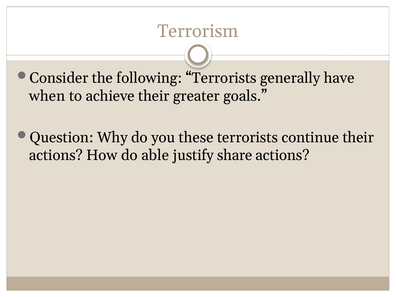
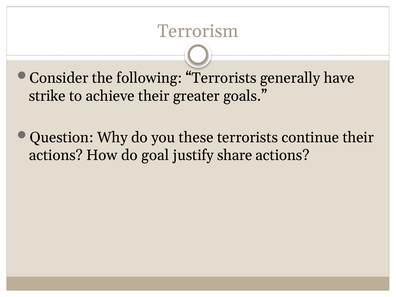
when: when -> strike
able: able -> goal
